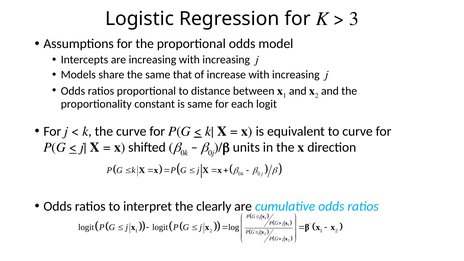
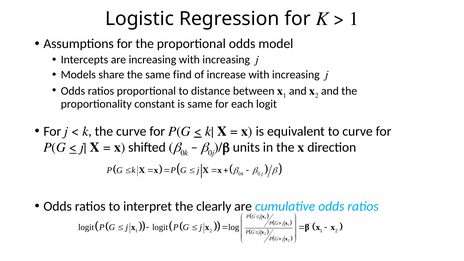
3 at (354, 19): 3 -> 1
that: that -> find
